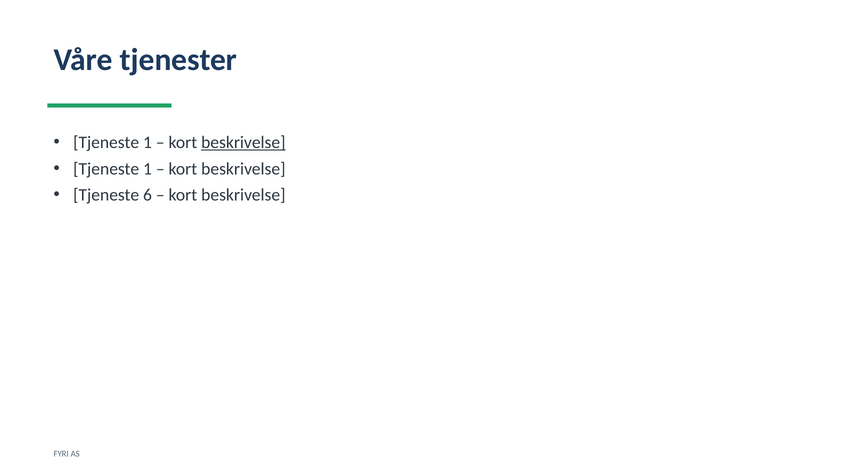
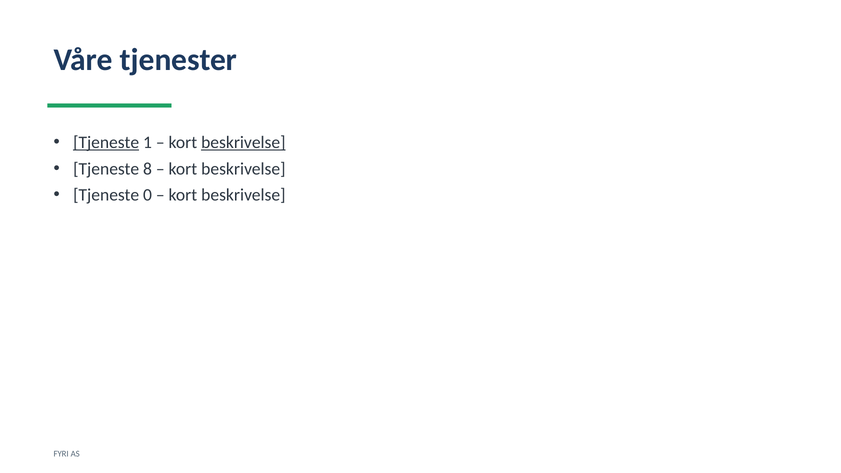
Tjeneste at (106, 142) underline: none -> present
1 at (147, 169): 1 -> 8
6: 6 -> 0
